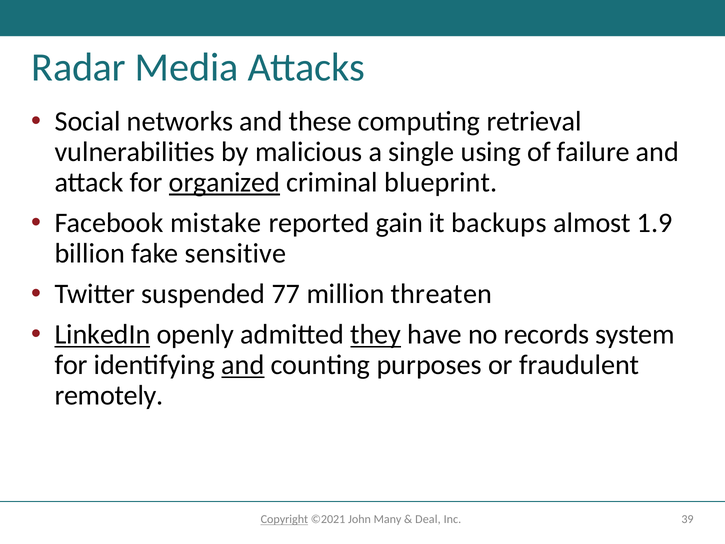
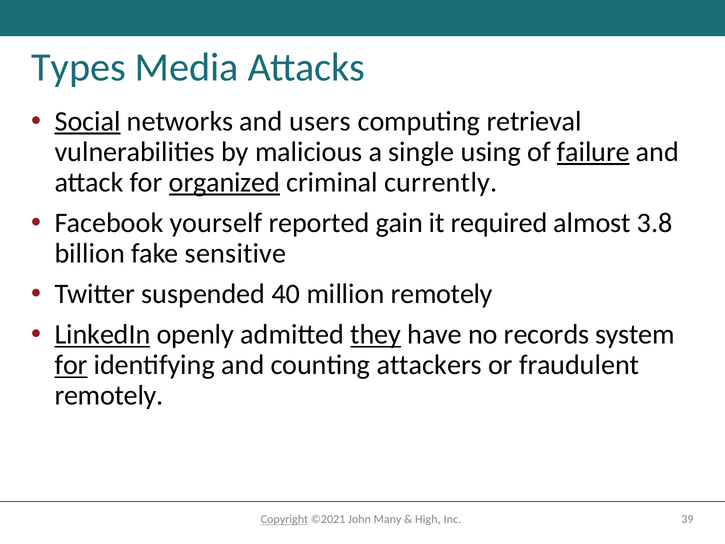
Radar: Radar -> Types
Social underline: none -> present
these: these -> users
failure underline: none -> present
blueprint: blueprint -> currently
mistake: mistake -> yourself
backups: backups -> required
1.9: 1.9 -> 3.8
77: 77 -> 40
million threaten: threaten -> remotely
for at (71, 365) underline: none -> present
and at (243, 365) underline: present -> none
purposes: purposes -> attackers
Deal: Deal -> High
